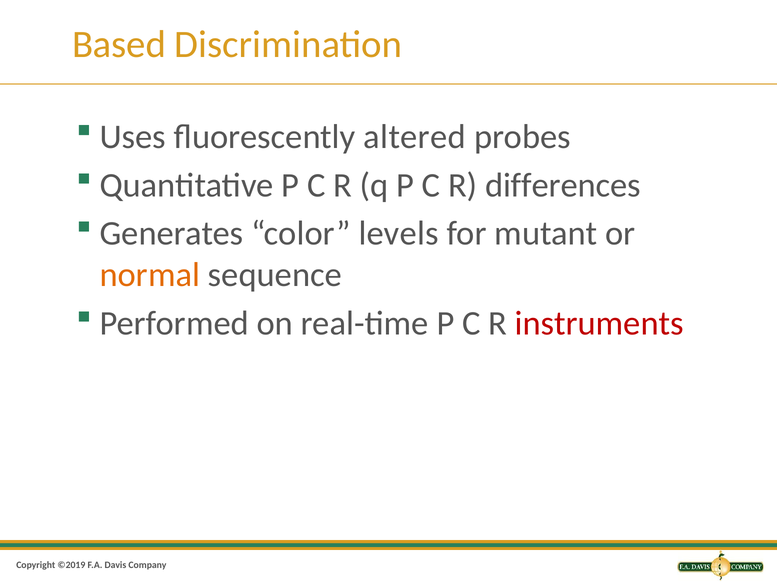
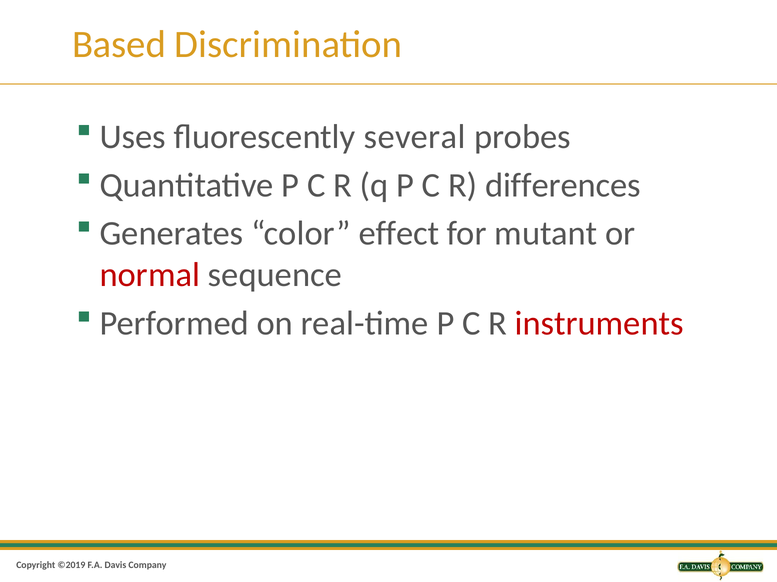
altered: altered -> several
levels: levels -> effect
normal colour: orange -> red
